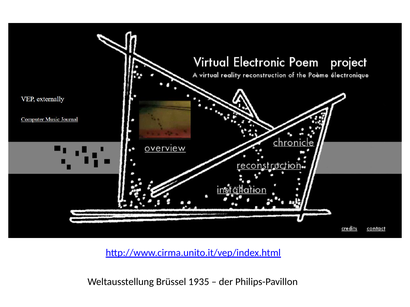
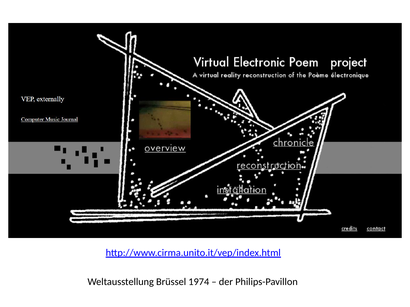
1935: 1935 -> 1974
